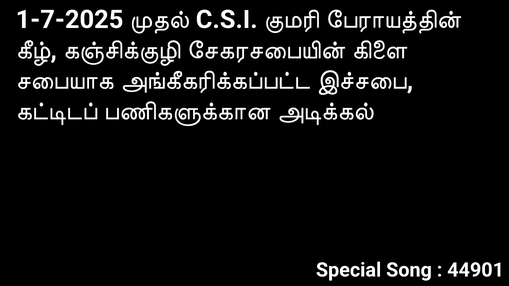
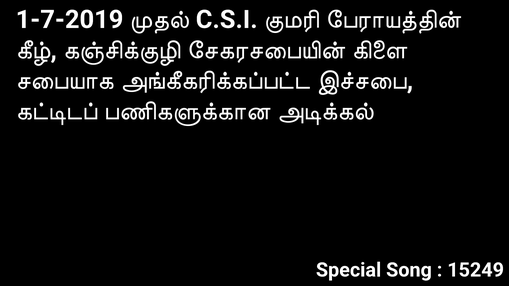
1-7-2025: 1-7-2025 -> 1-7-2019
44901: 44901 -> 15249
